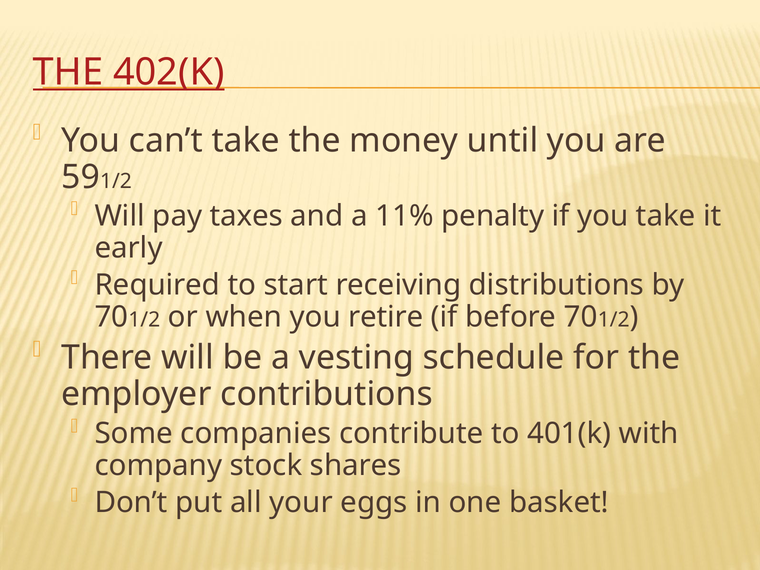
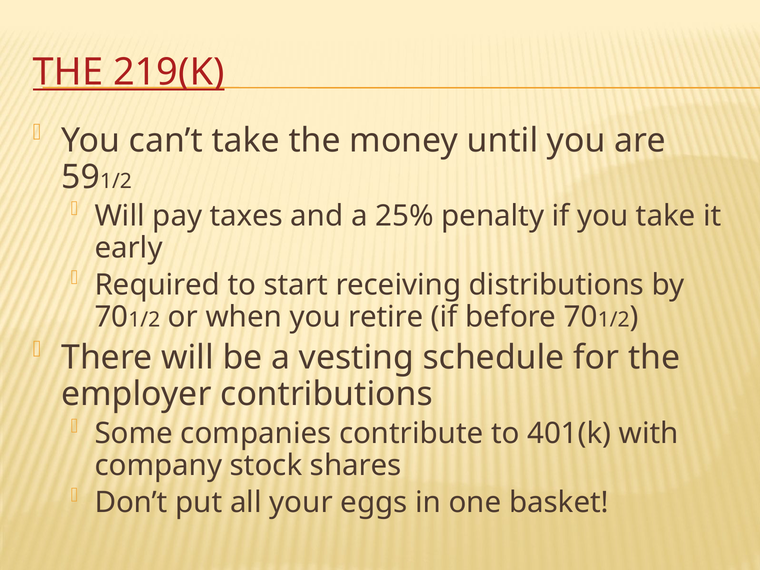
402(K: 402(K -> 219(K
11%: 11% -> 25%
